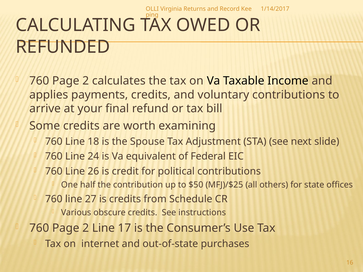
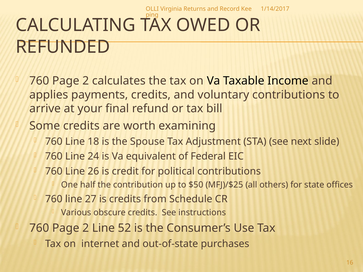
17: 17 -> 52
